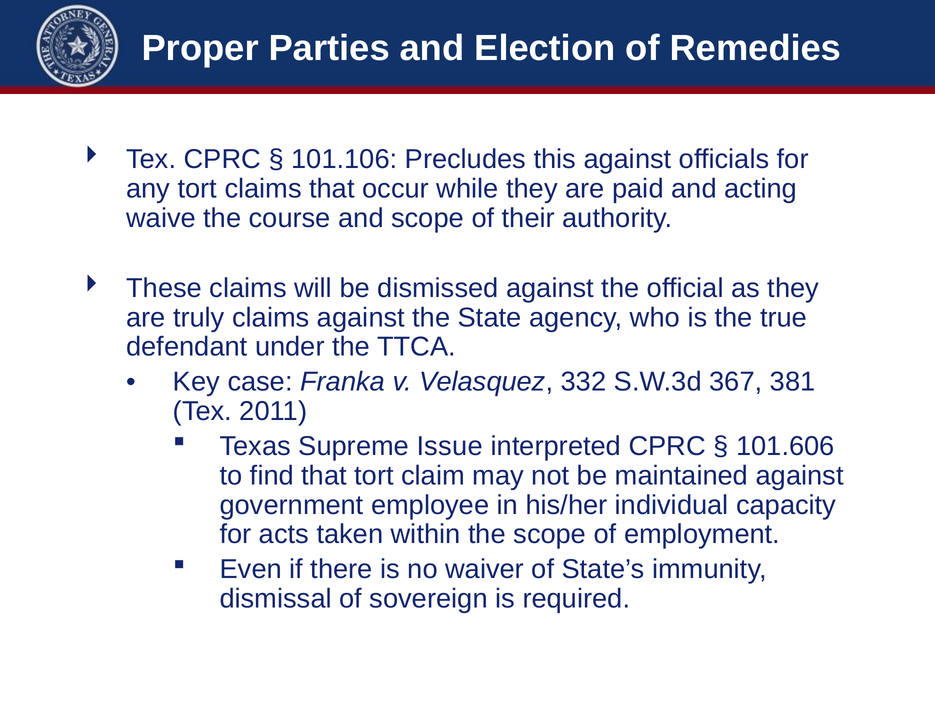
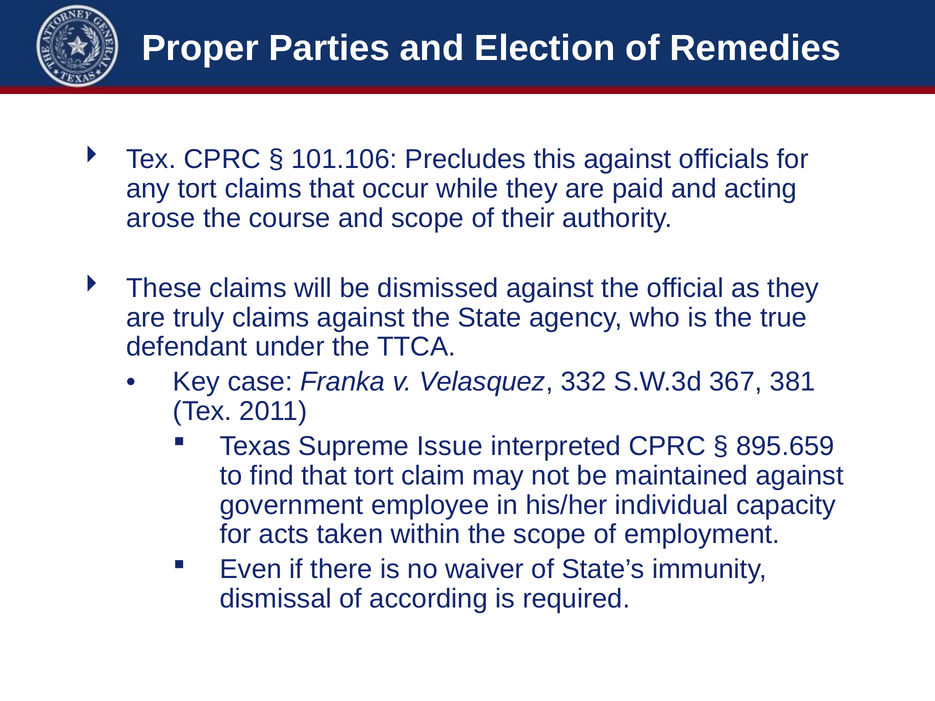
waive: waive -> arose
101.606: 101.606 -> 895.659
sovereign: sovereign -> according
